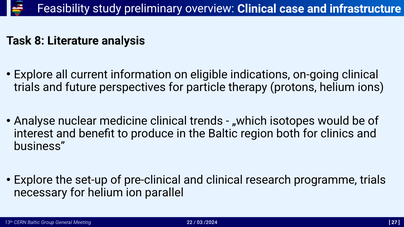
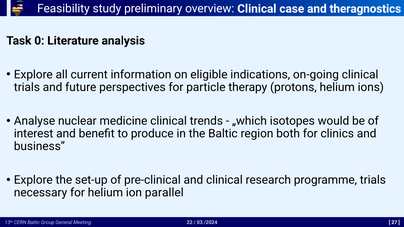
infrastructure: infrastructure -> theragnostics
8: 8 -> 0
